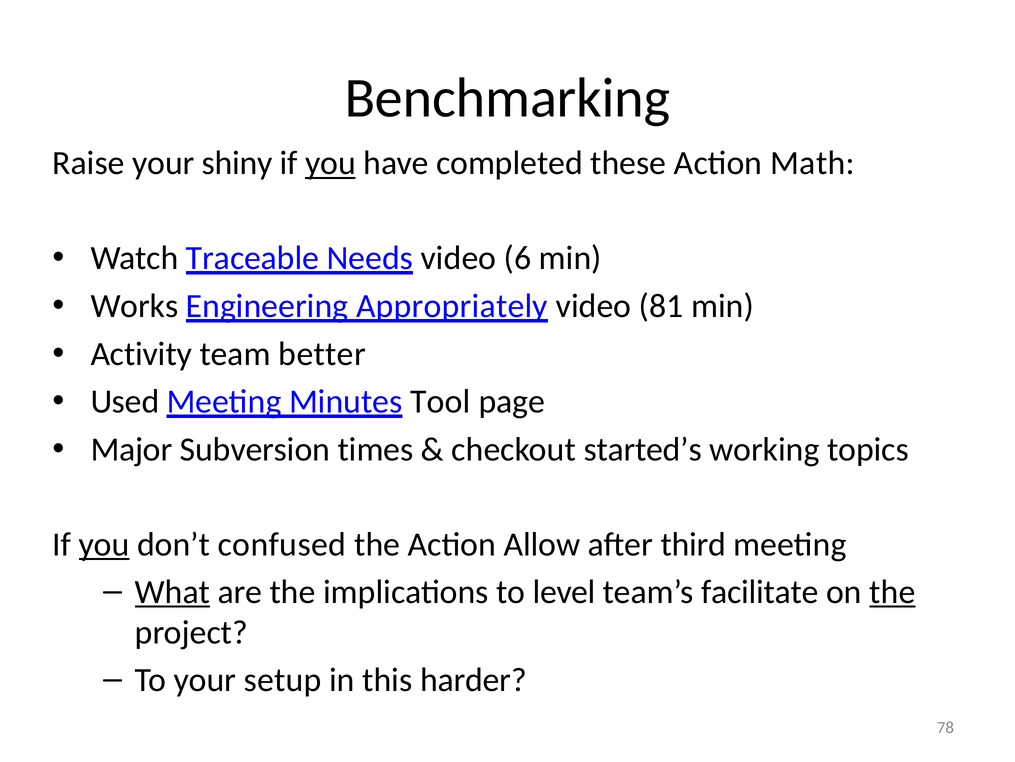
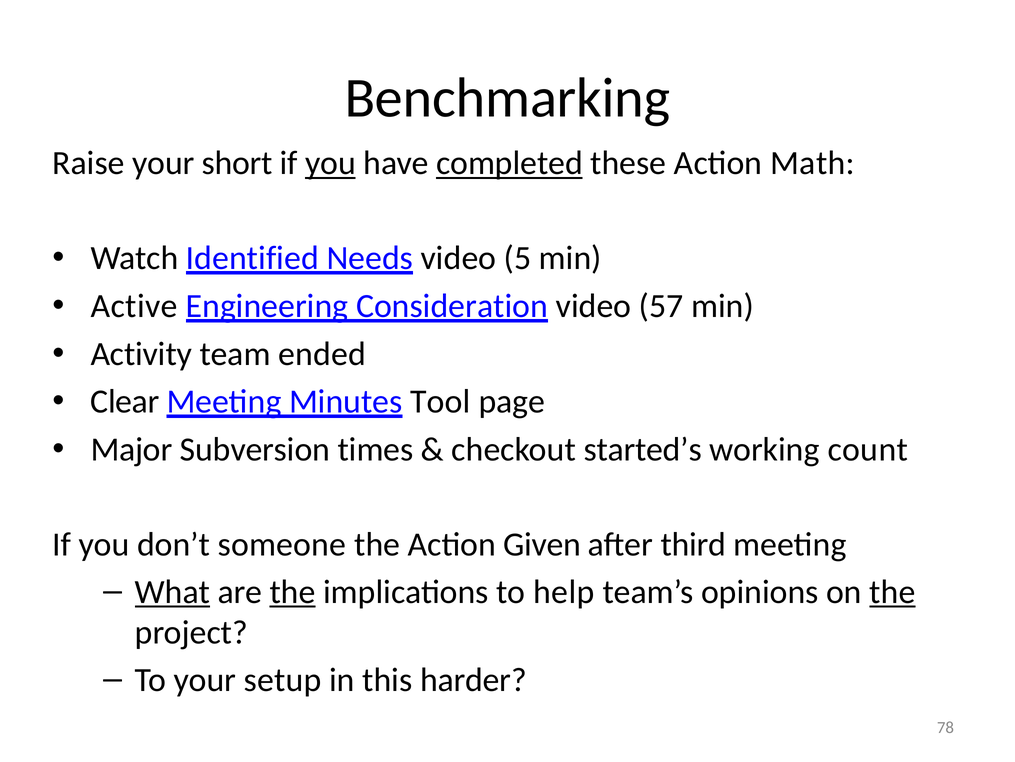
shiny: shiny -> short
completed underline: none -> present
Traceable: Traceable -> Identified
6: 6 -> 5
Works: Works -> Active
Appropriately: Appropriately -> Consideration
81: 81 -> 57
better: better -> ended
Used: Used -> Clear
topics: topics -> count
you at (104, 544) underline: present -> none
confused: confused -> someone
Allow: Allow -> Given
the at (292, 591) underline: none -> present
level: level -> help
facilitate: facilitate -> opinions
